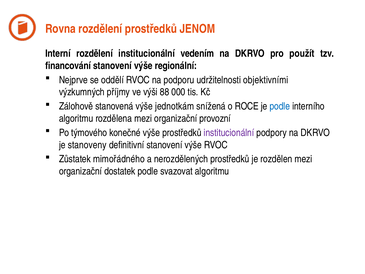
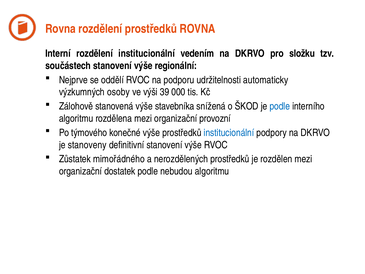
prostředků JENOM: JENOM -> ROVNA
použít: použít -> složku
financování: financování -> součástech
objektivními: objektivními -> automaticky
příjmy: příjmy -> osoby
88: 88 -> 39
jednotkám: jednotkám -> stavebníka
ROCE: ROCE -> ŠKOD
institucionální at (229, 133) colour: purple -> blue
svazovat: svazovat -> nebudou
